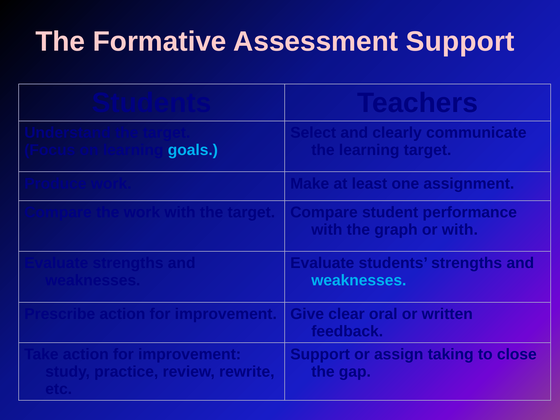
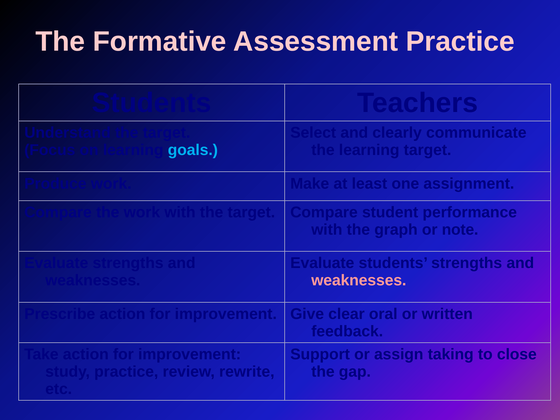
Assessment Support: Support -> Practice
or with: with -> note
weaknesses at (359, 280) colour: light blue -> pink
